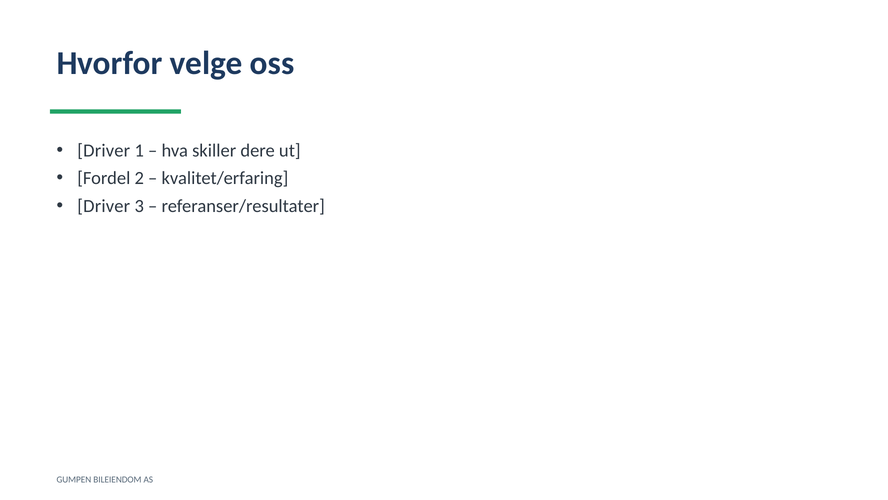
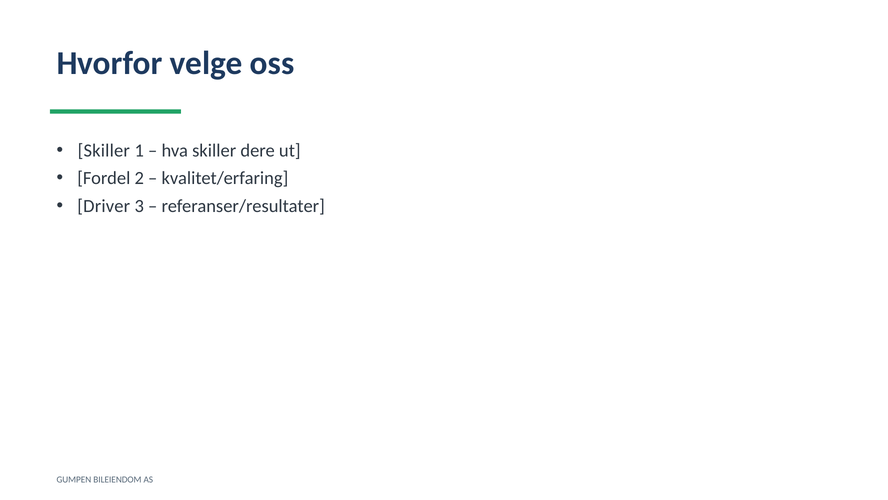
Driver at (104, 150): Driver -> Skiller
